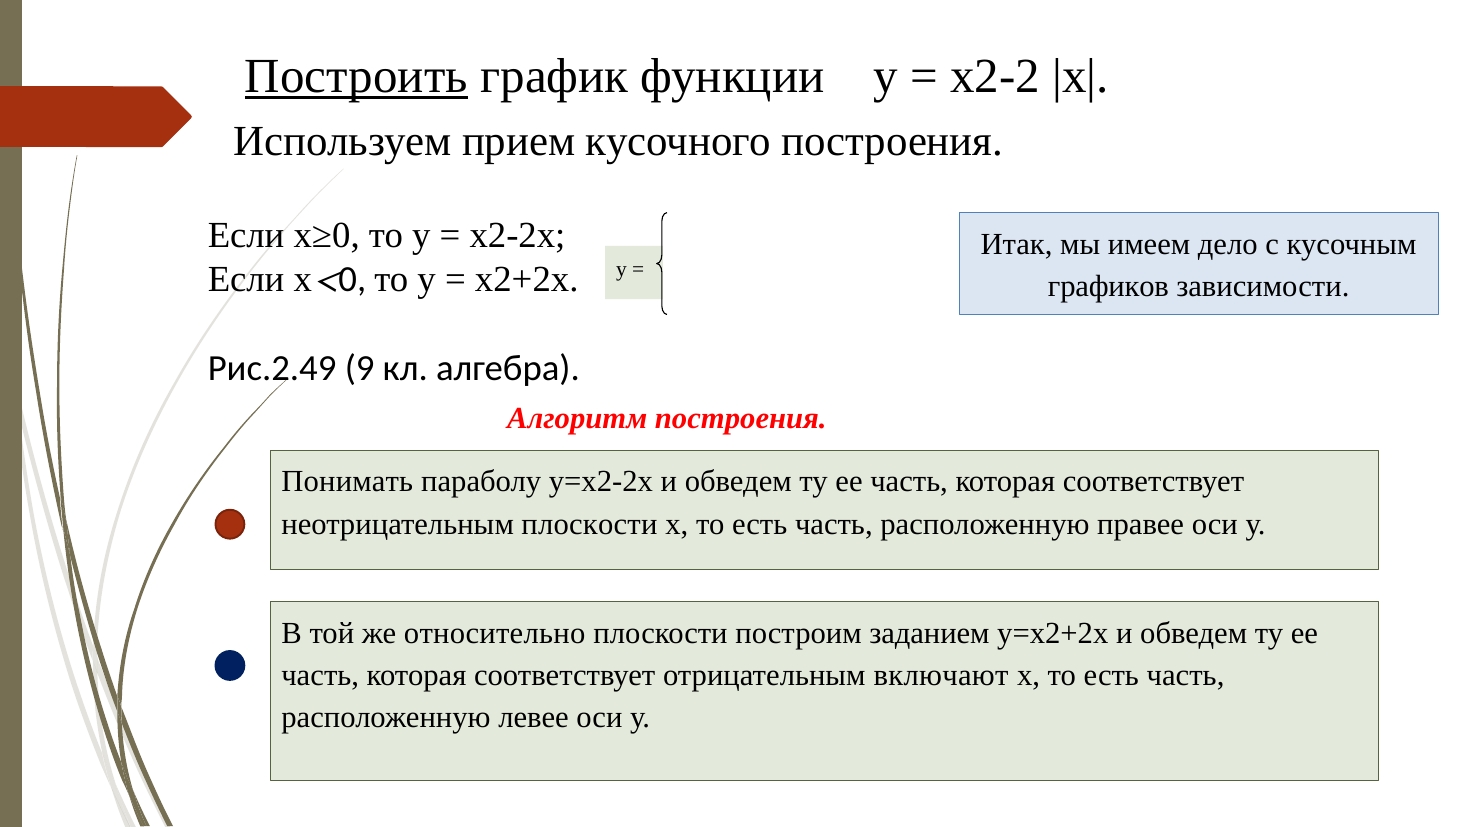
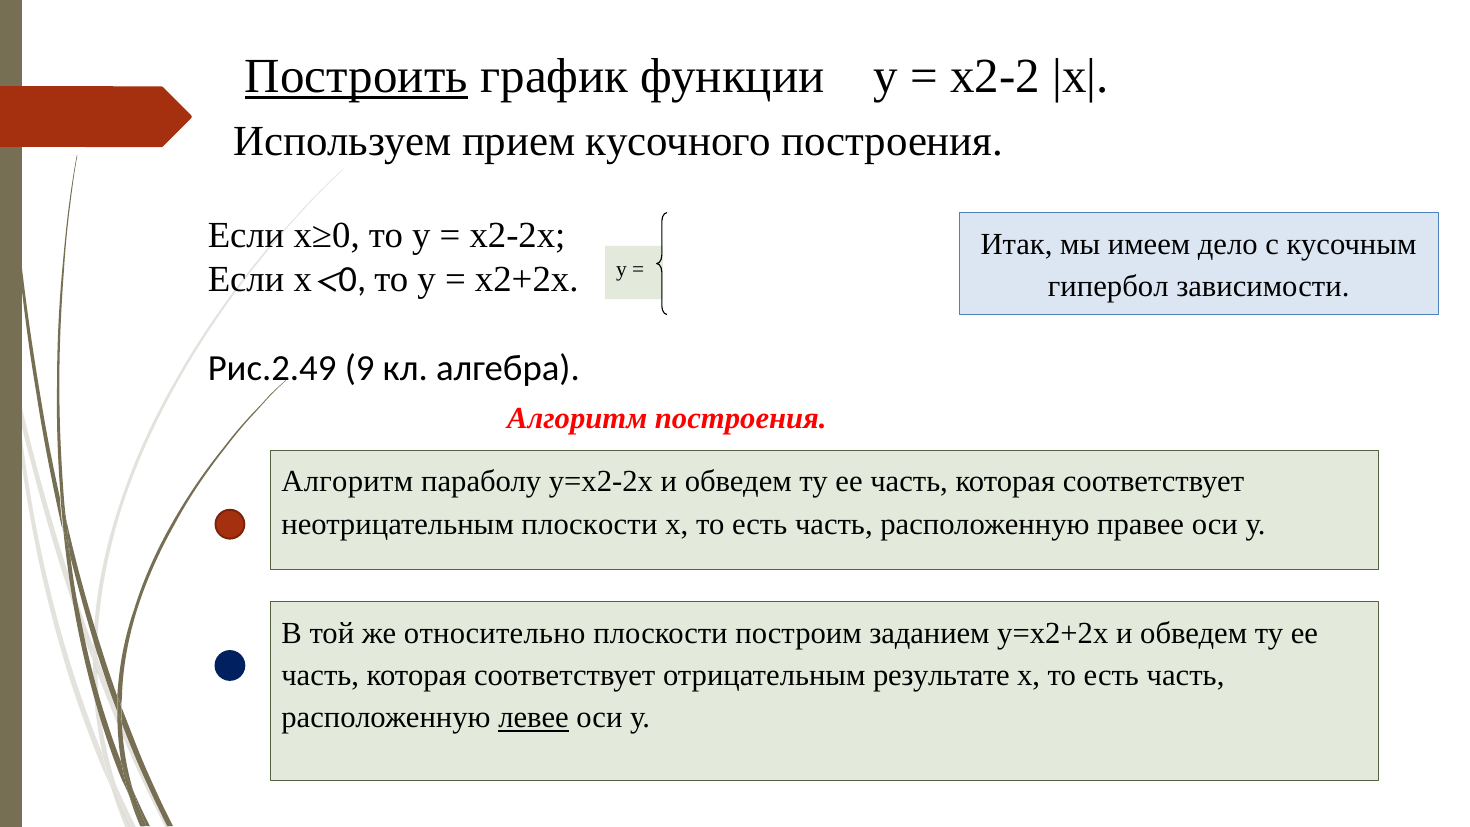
графиков: графиков -> гипербол
Понимать at (347, 482): Понимать -> Алгоритм
включают: включают -> результате
левее underline: none -> present
